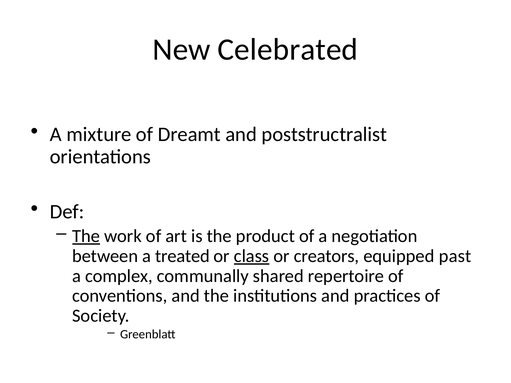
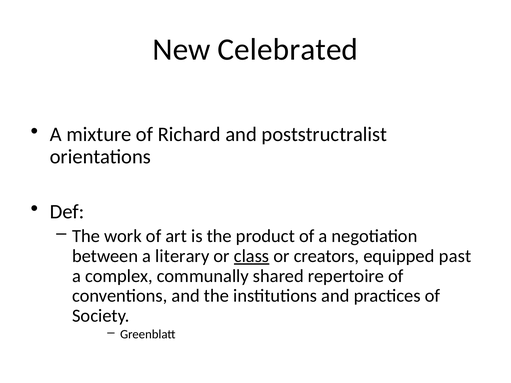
Dreamt: Dreamt -> Richard
The at (86, 236) underline: present -> none
treated: treated -> literary
